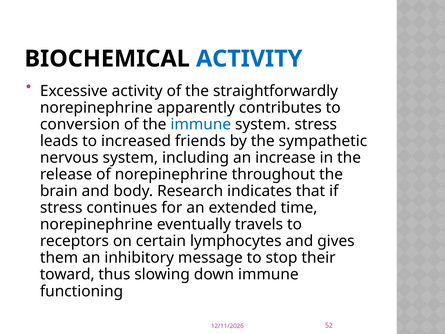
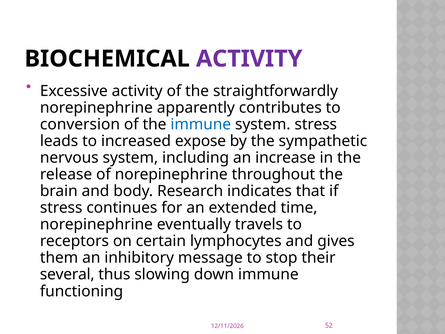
ACTIVITY at (249, 59) colour: blue -> purple
friends: friends -> expose
toward: toward -> several
